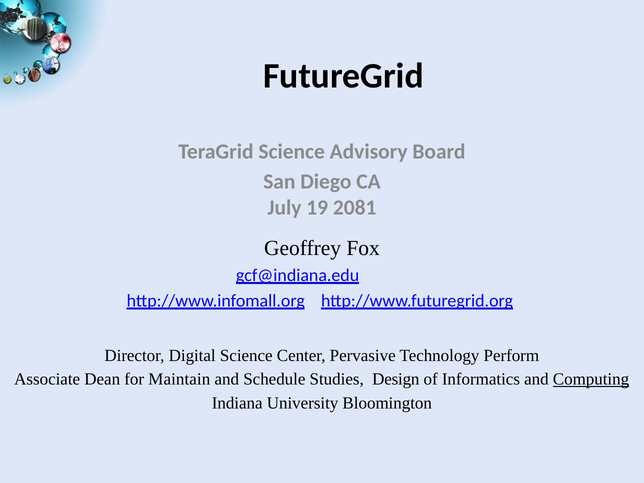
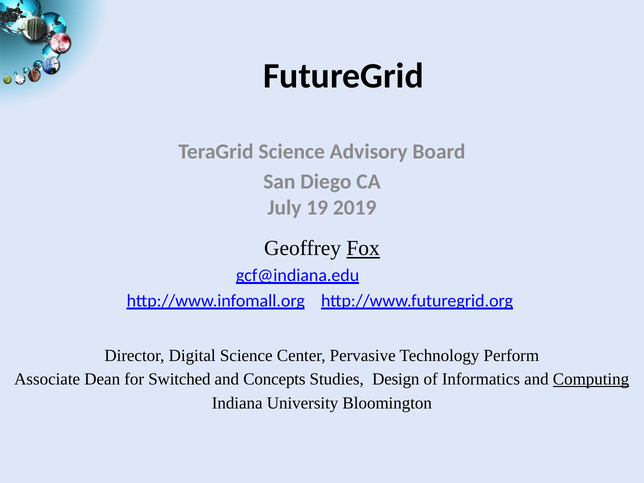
2081: 2081 -> 2019
Fox underline: none -> present
Maintain: Maintain -> Switched
Schedule: Schedule -> Concepts
